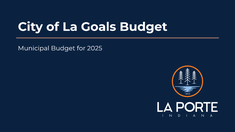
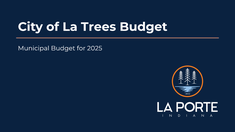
Goals: Goals -> Trees
